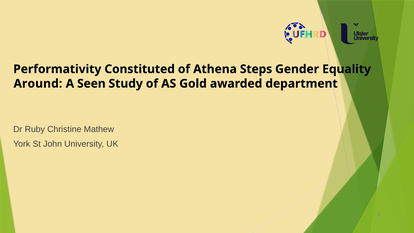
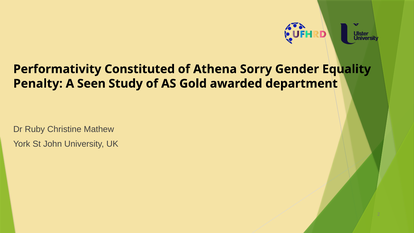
Steps: Steps -> Sorry
Around: Around -> Penalty
